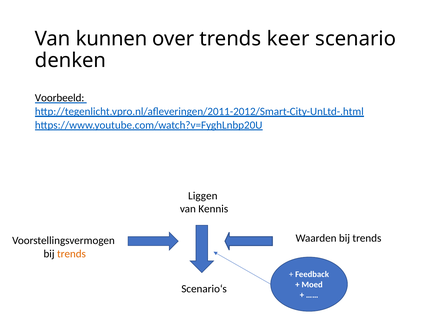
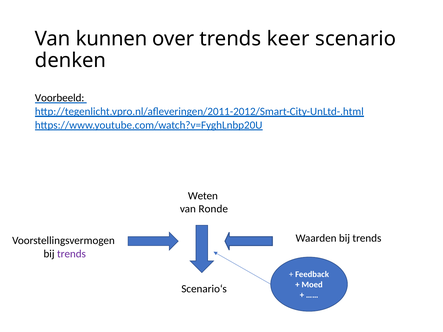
Liggen: Liggen -> Weten
Kennis: Kennis -> Ronde
trends at (71, 254) colour: orange -> purple
